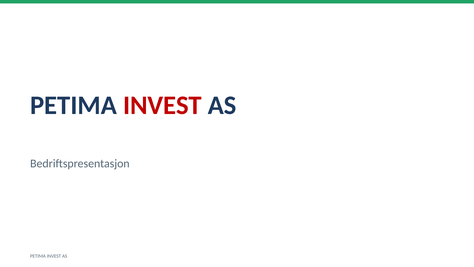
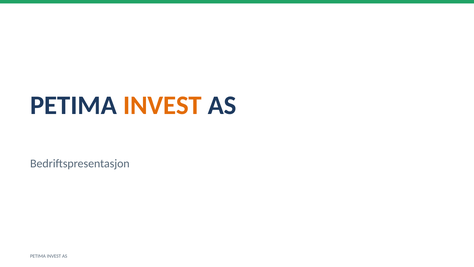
INVEST at (162, 105) colour: red -> orange
